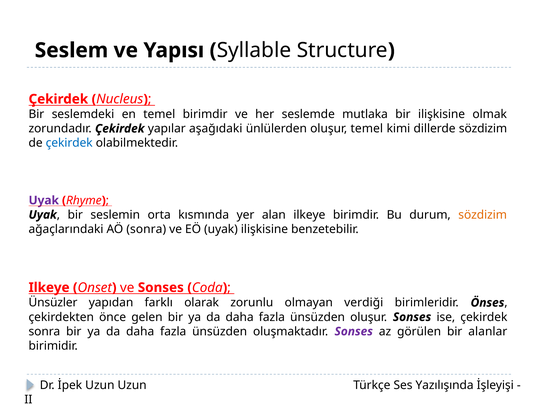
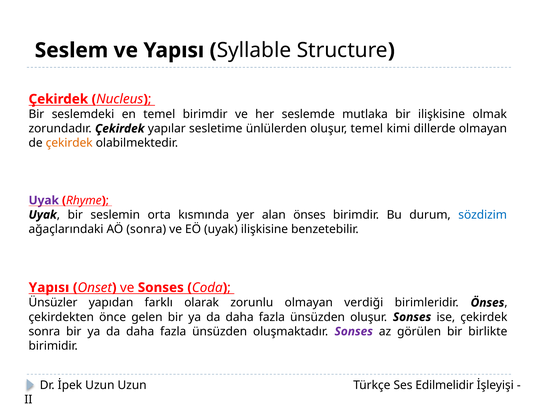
aşağıdaki: aşağıdaki -> sesletime
dillerde sözdizim: sözdizim -> olmayan
çekirdek at (69, 143) colour: blue -> orange
alan ilkeye: ilkeye -> önses
sözdizim at (483, 214) colour: orange -> blue
Ilkeye at (49, 287): Ilkeye -> Yapısı
alanlar: alanlar -> birlikte
Yazılışında: Yazılışında -> Edilmelidir
